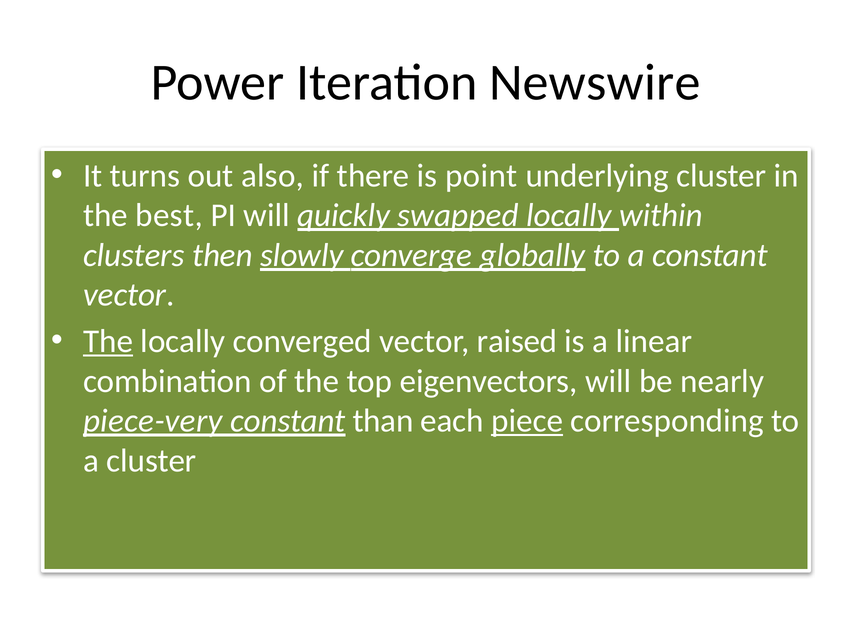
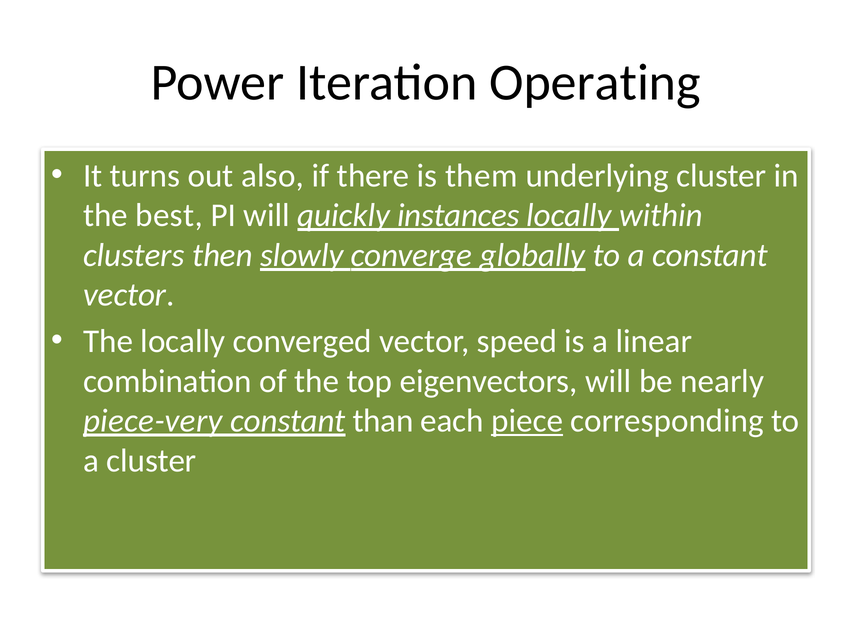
Newswire: Newswire -> Operating
point: point -> them
swapped: swapped -> instances
The at (108, 341) underline: present -> none
raised: raised -> speed
